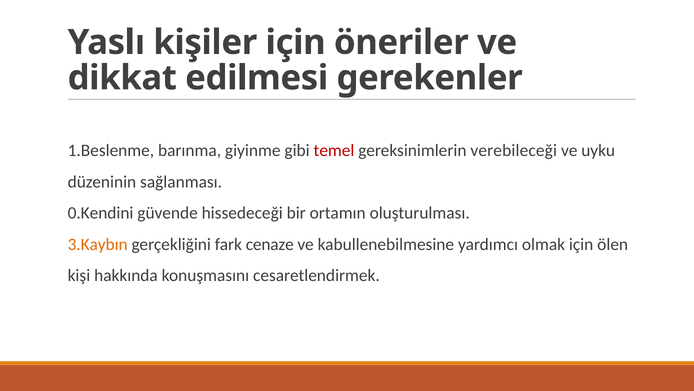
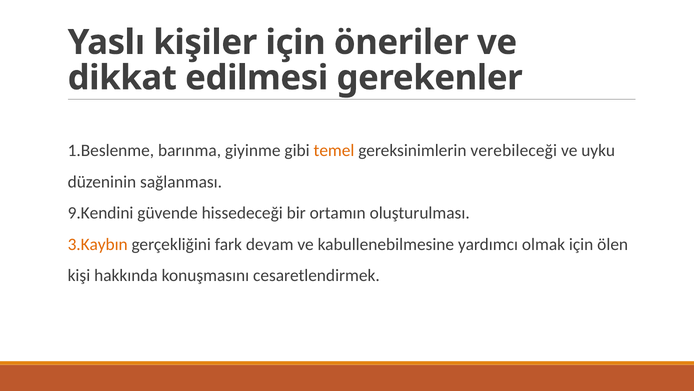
temel colour: red -> orange
0.Kendini: 0.Kendini -> 9.Kendini
cenaze: cenaze -> devam
